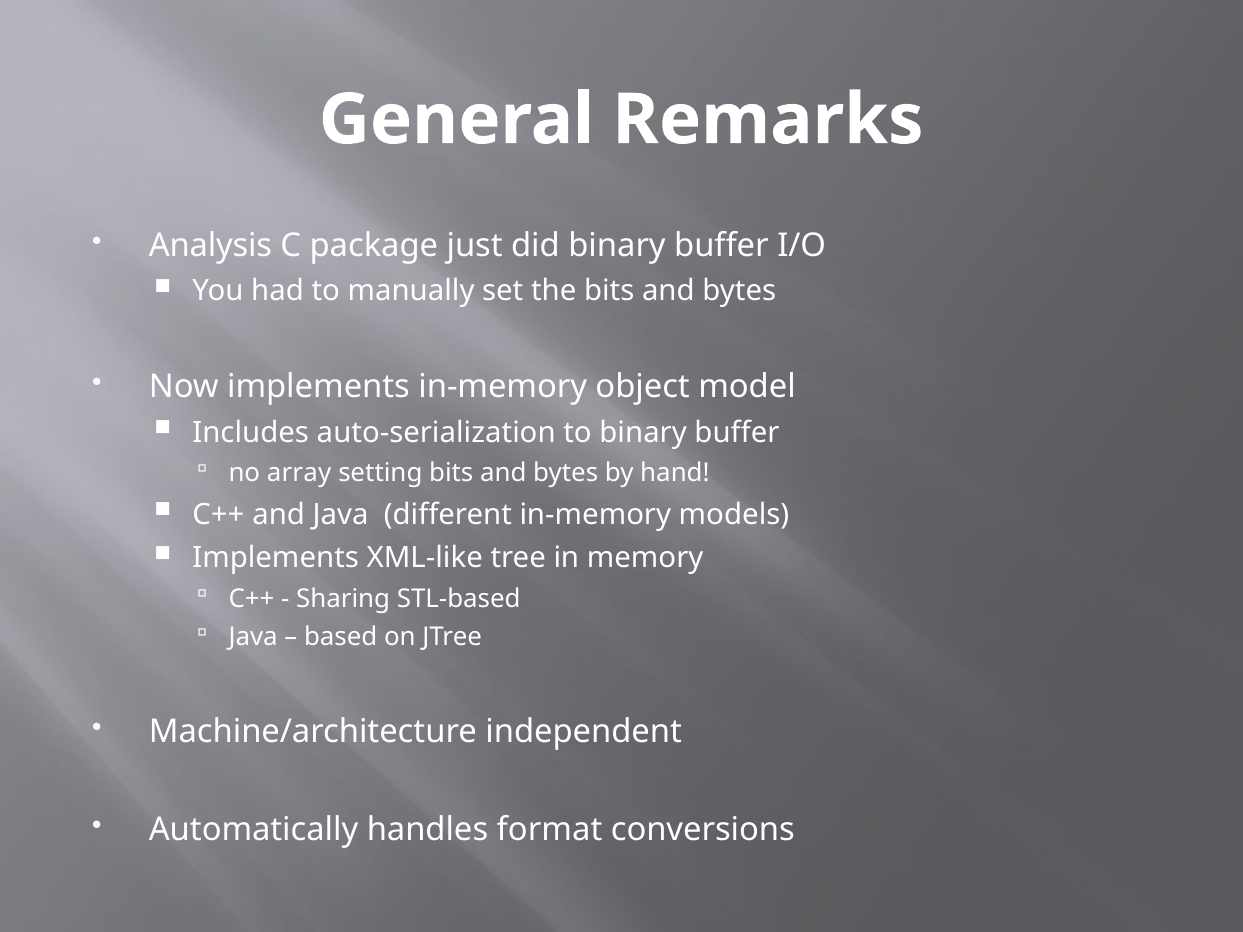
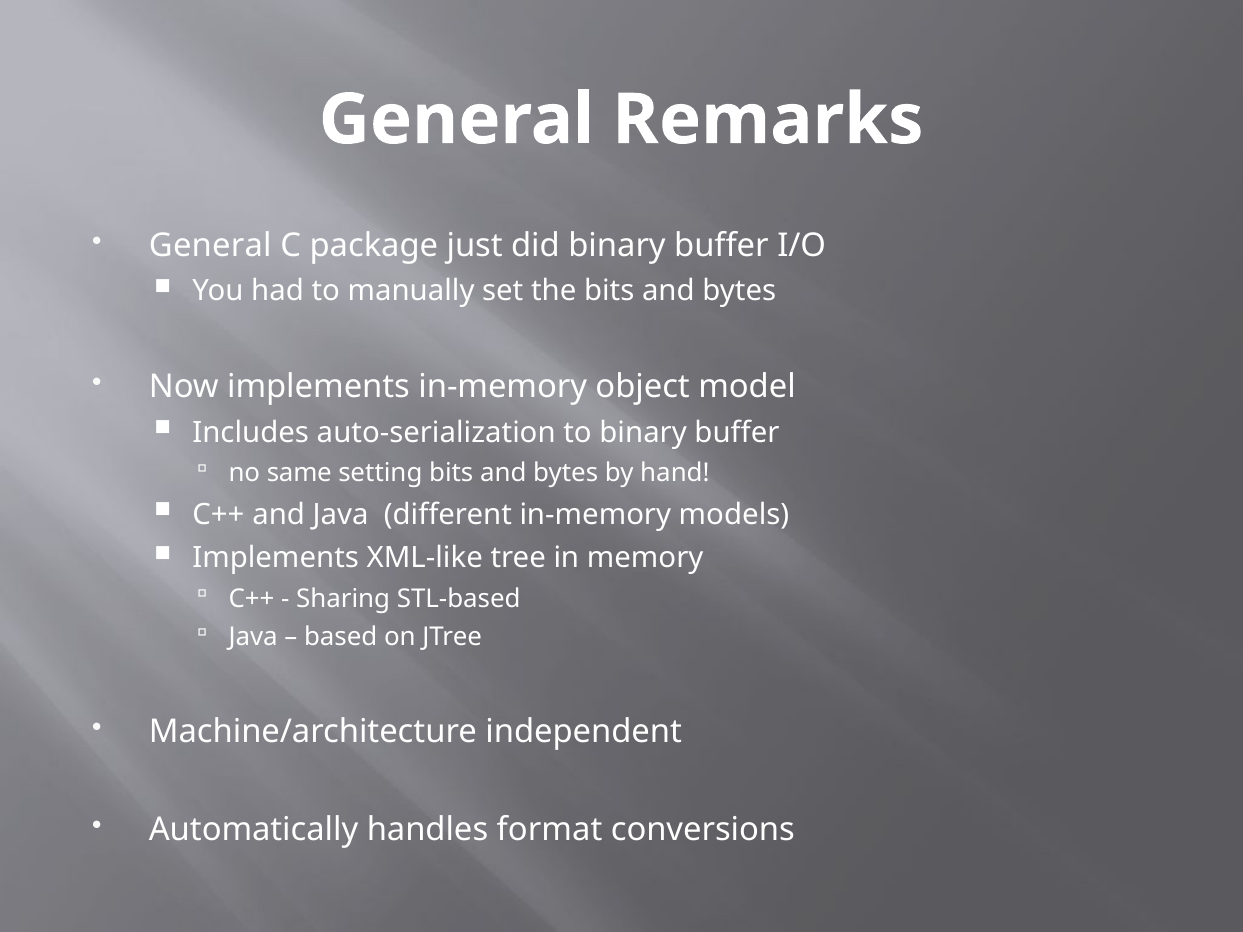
Analysis at (211, 246): Analysis -> General
array: array -> same
